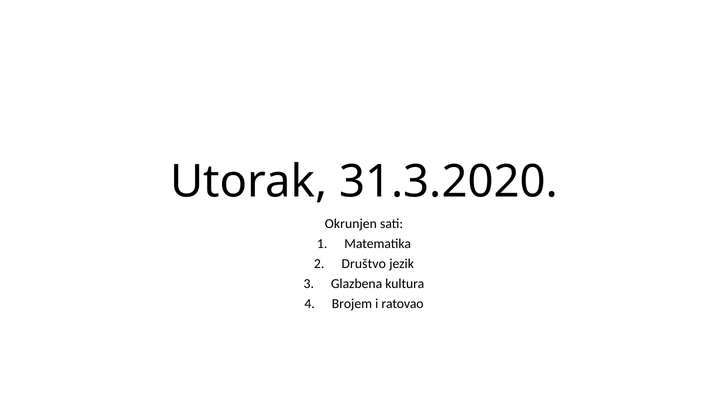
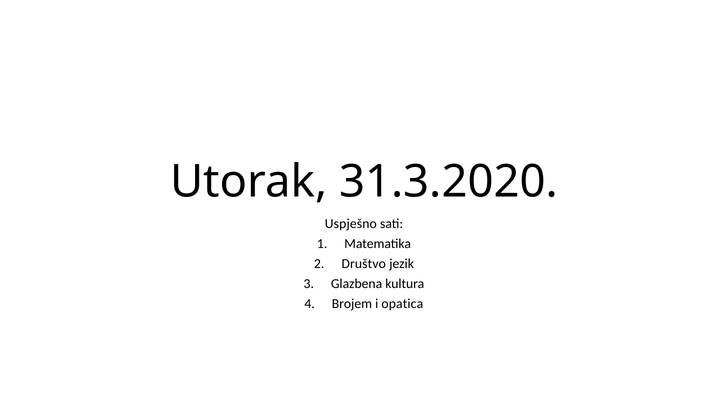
Okrunjen: Okrunjen -> Uspješno
ratovao: ratovao -> opatica
